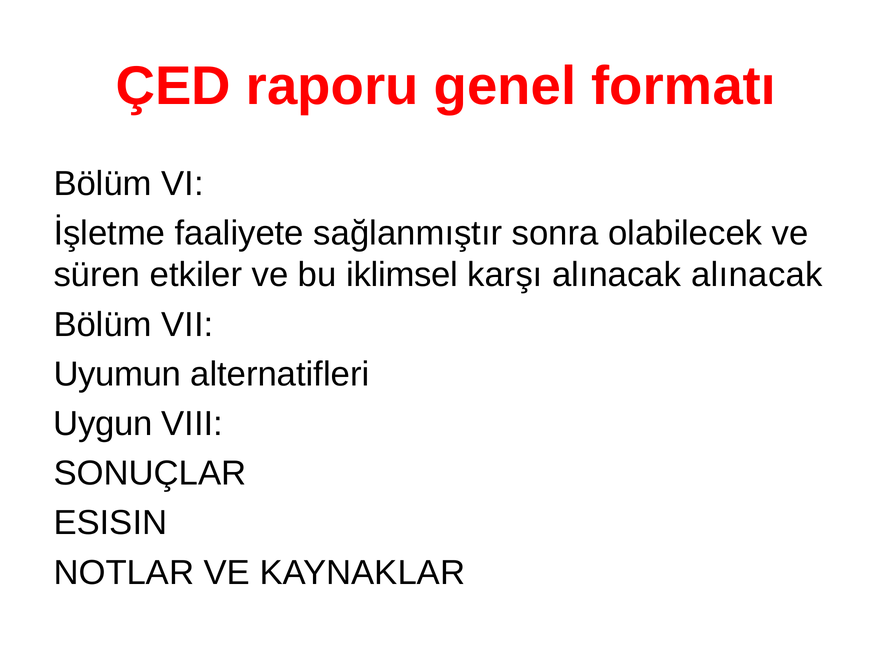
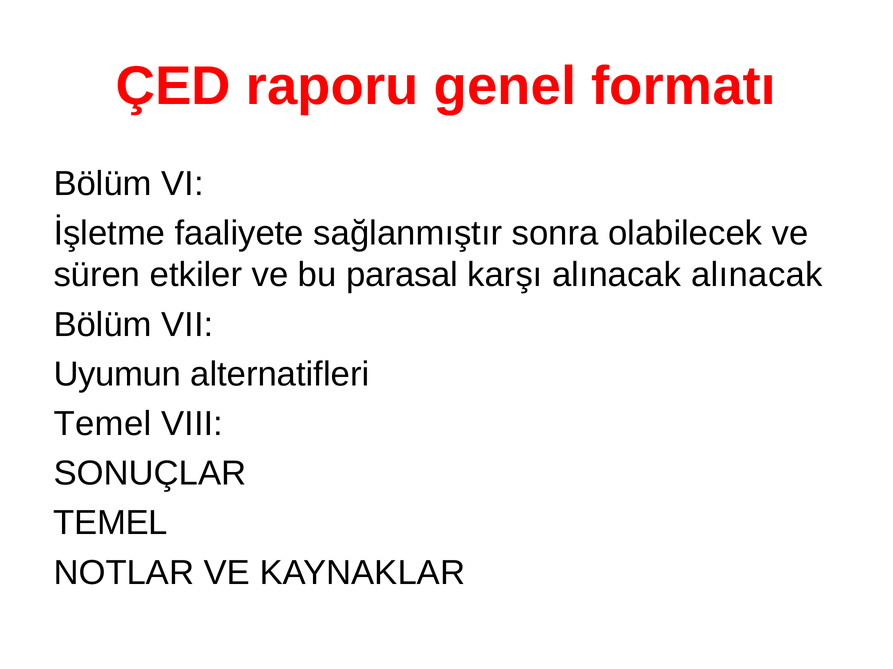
iklimsel: iklimsel -> parasal
Uygun at (103, 424): Uygun -> Temel
ESISIN at (110, 524): ESISIN -> TEMEL
